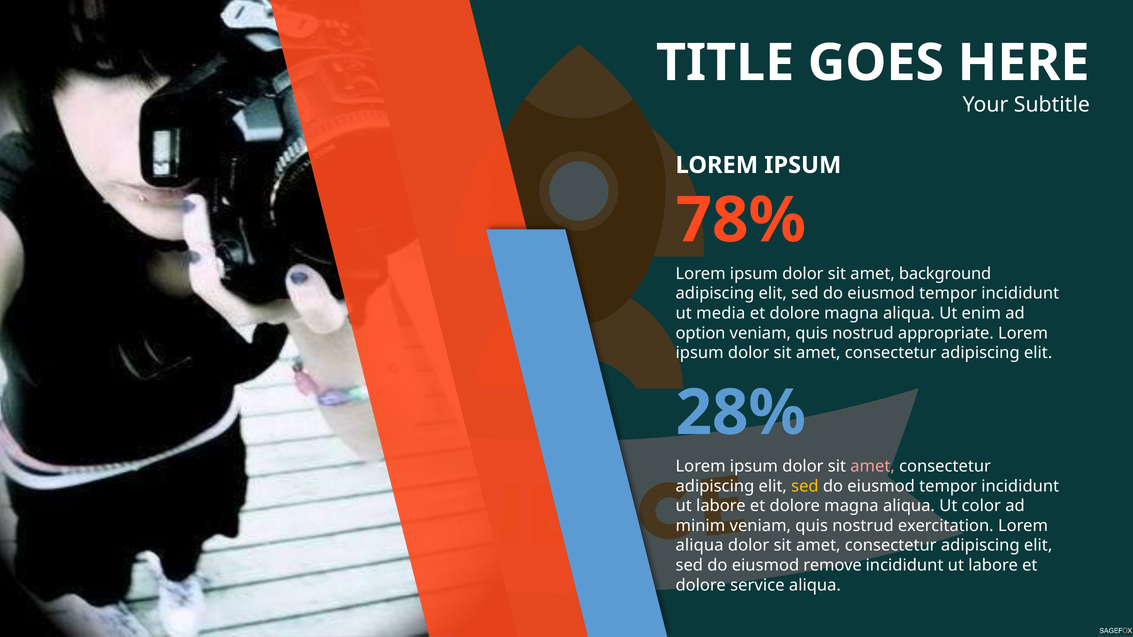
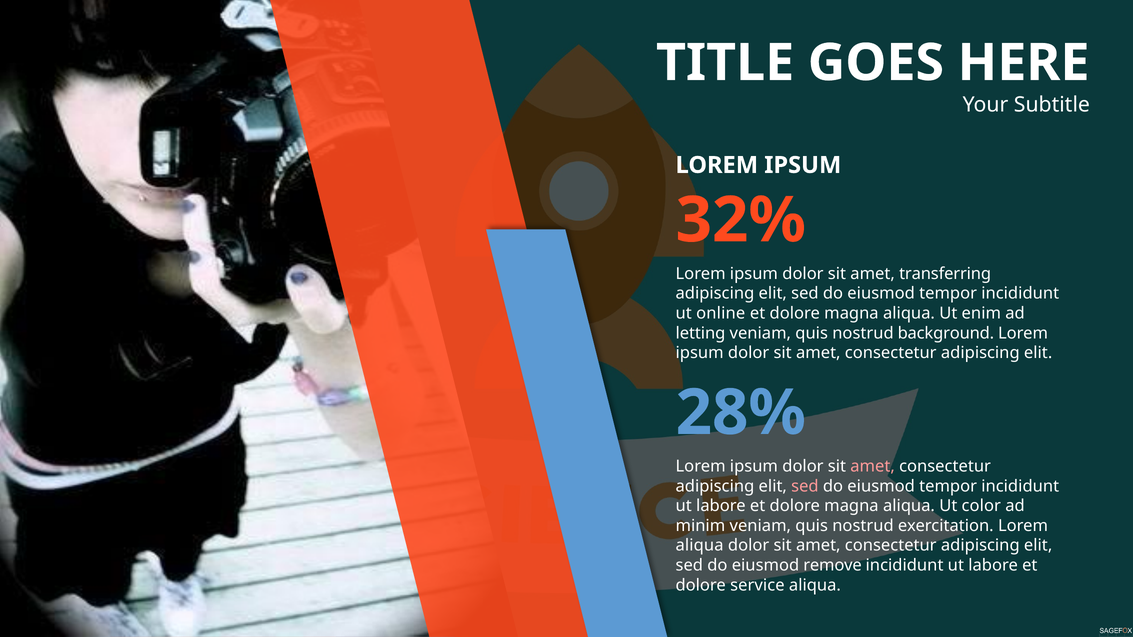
78%: 78% -> 32%
background: background -> transferring
media: media -> online
option: option -> letting
appropriate: appropriate -> background
sed at (805, 486) colour: yellow -> pink
